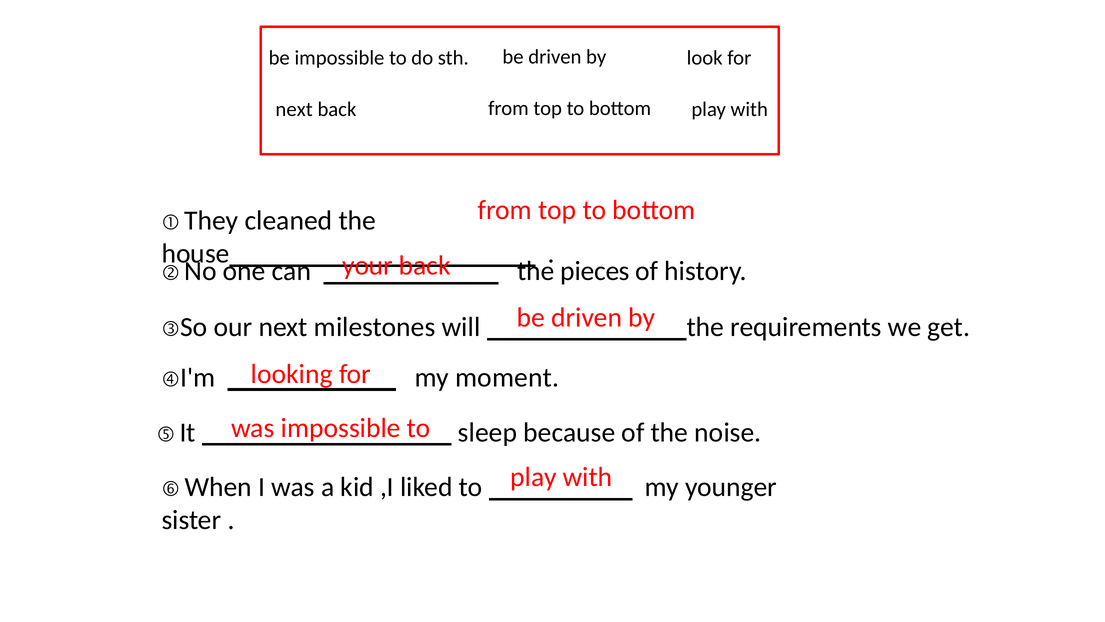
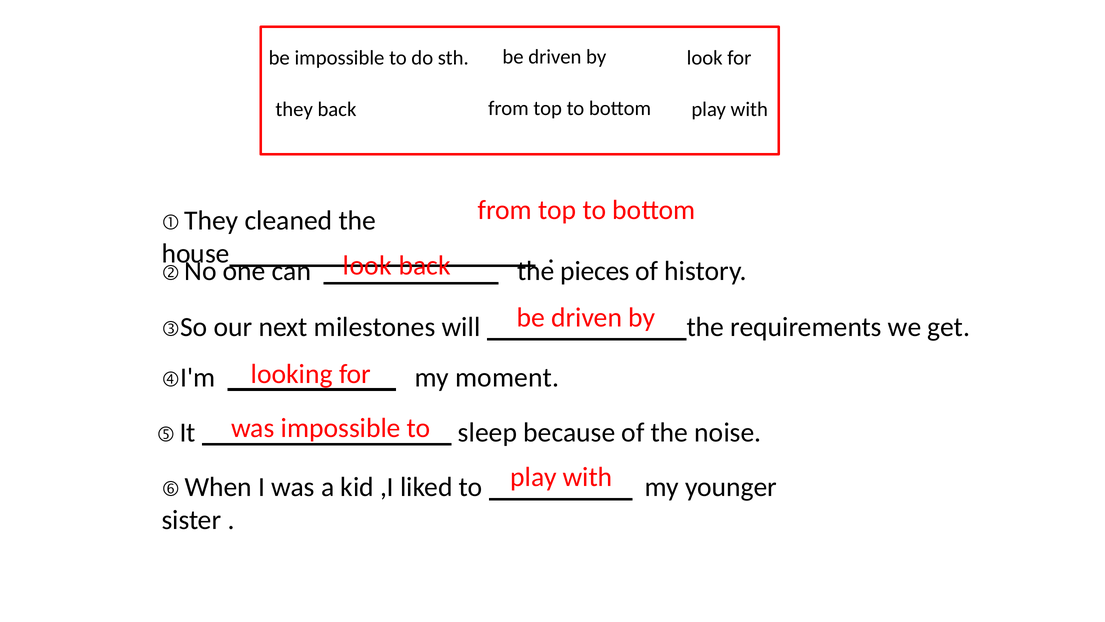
next at (294, 109): next -> they
your at (368, 265): your -> look
